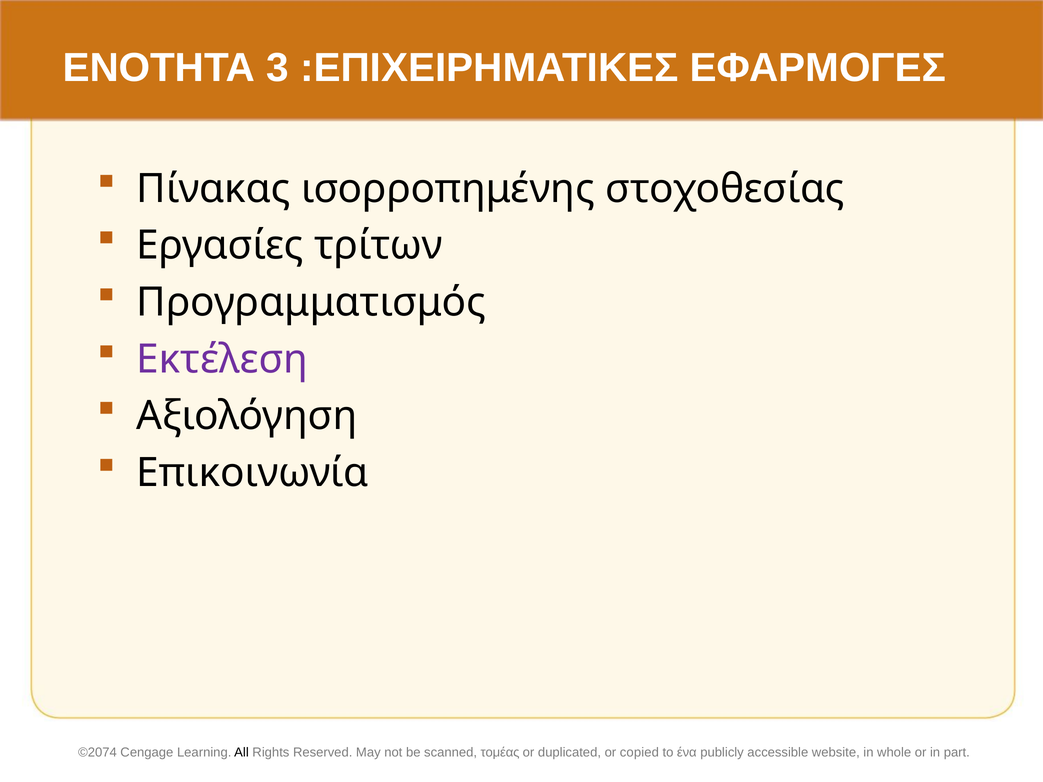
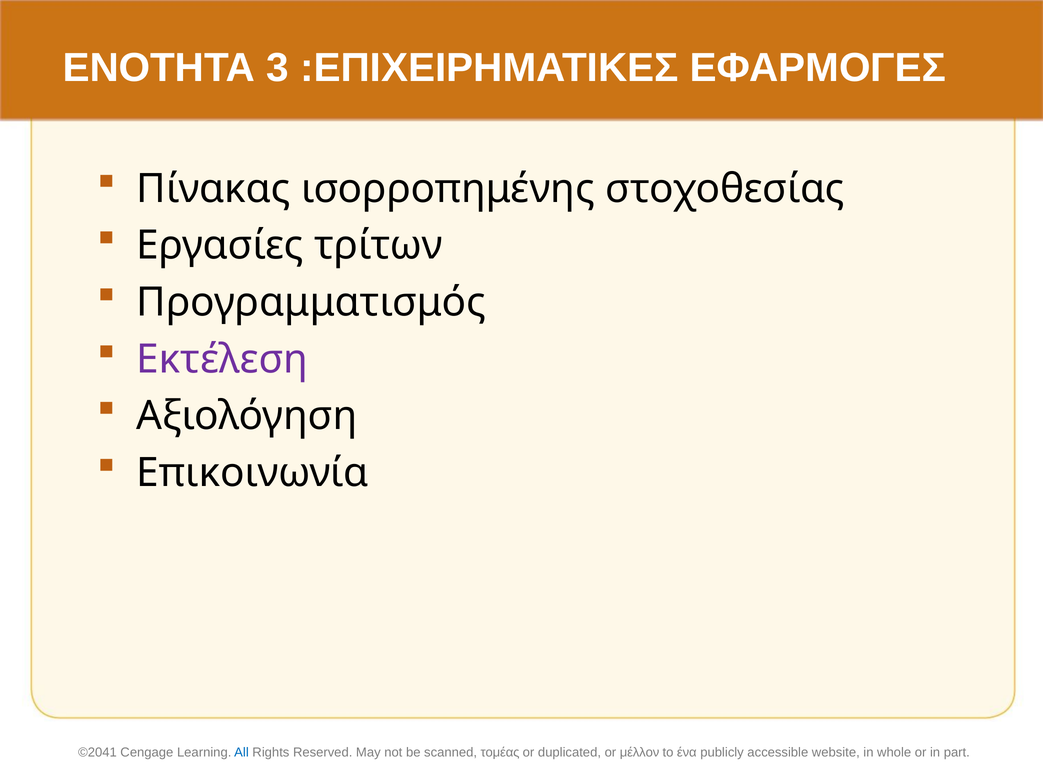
©2074: ©2074 -> ©2041
All colour: black -> blue
copied: copied -> μέλλον
